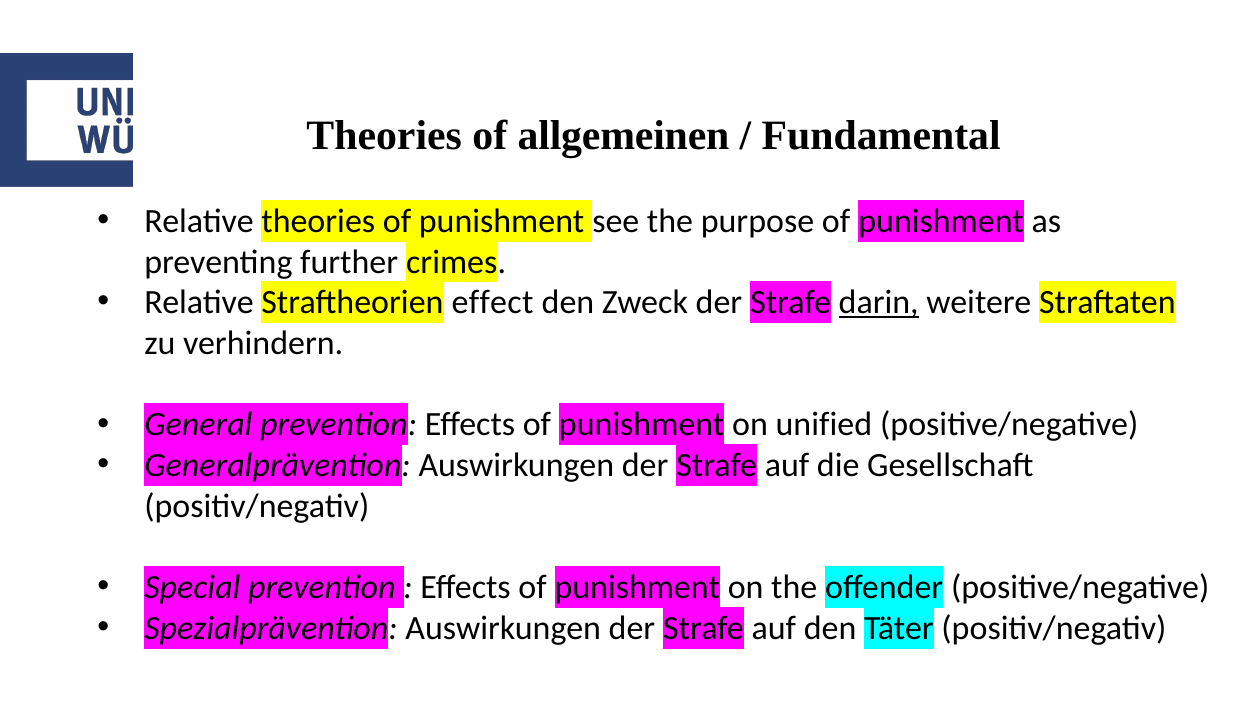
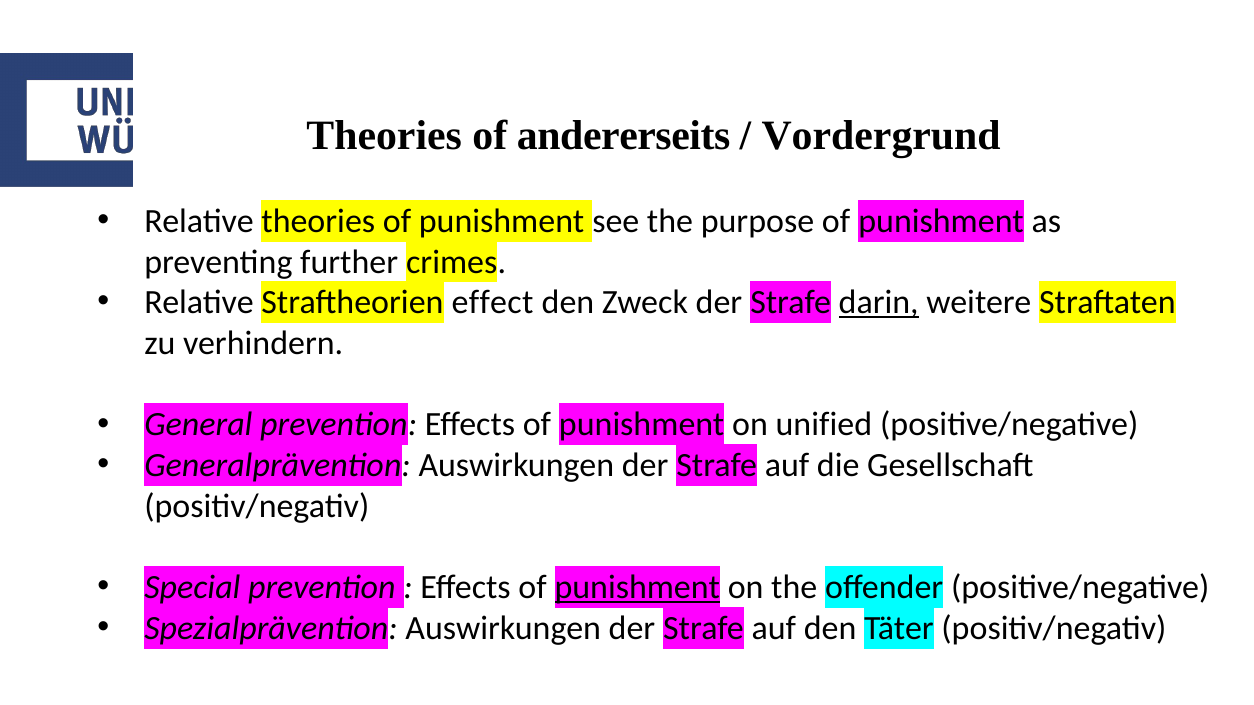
allgemeinen: allgemeinen -> andererseits
Fundamental: Fundamental -> Vordergrund
punishment at (637, 588) underline: none -> present
